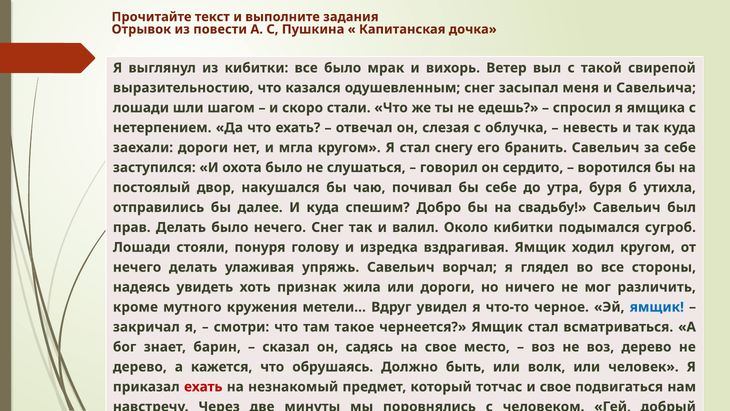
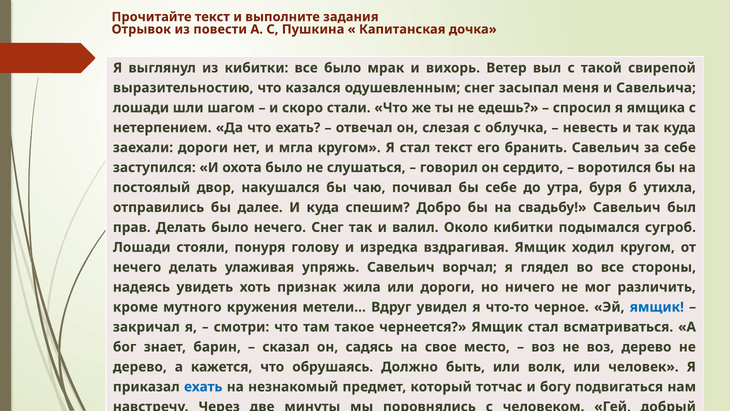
стал снегу: снегу -> текст
ехать at (203, 386) colour: red -> blue
и свое: свое -> богу
